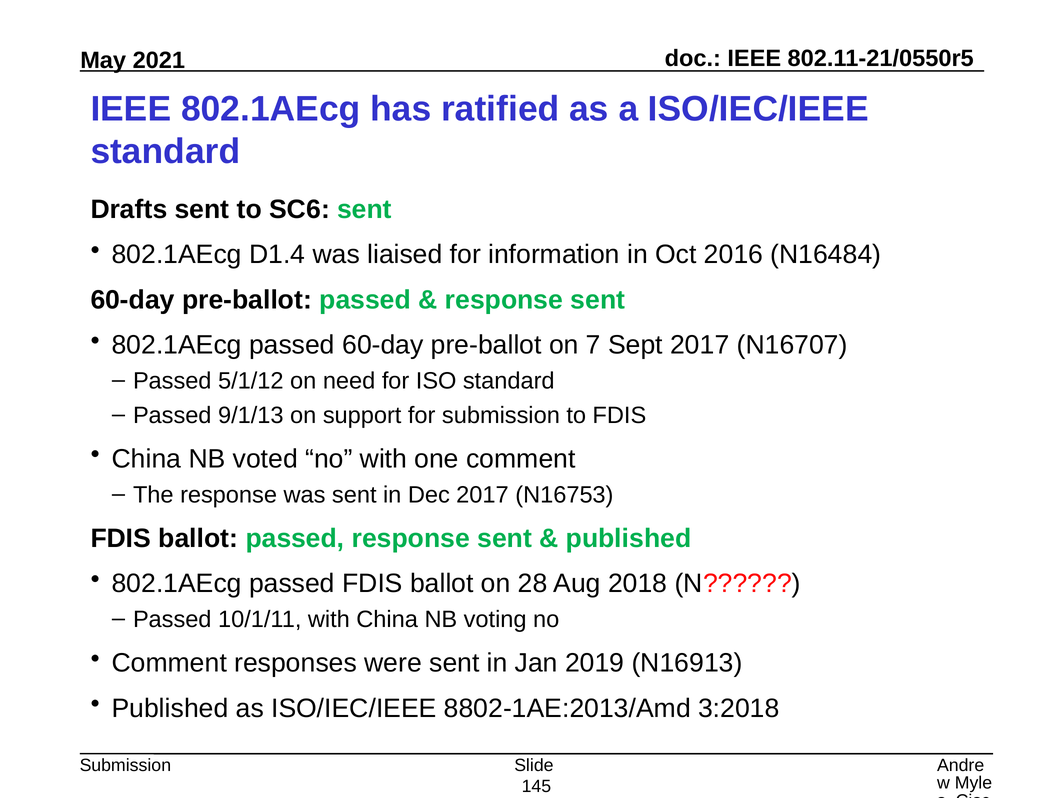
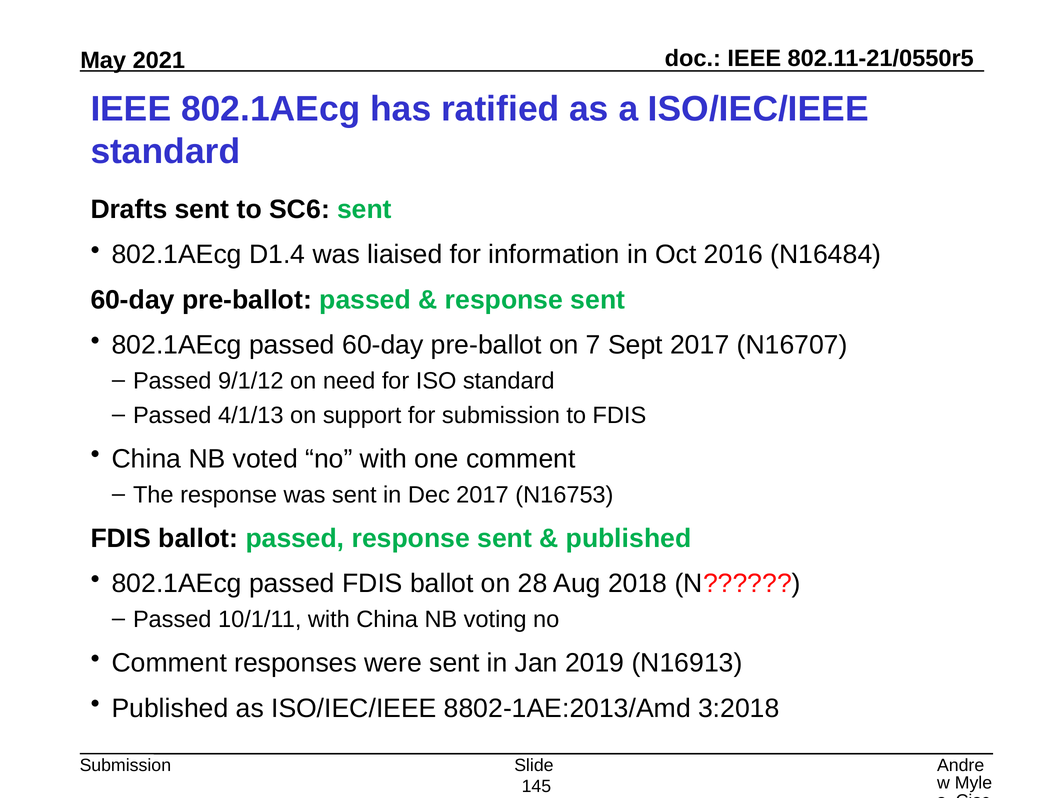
5/1/12: 5/1/12 -> 9/1/12
9/1/13: 9/1/13 -> 4/1/13
